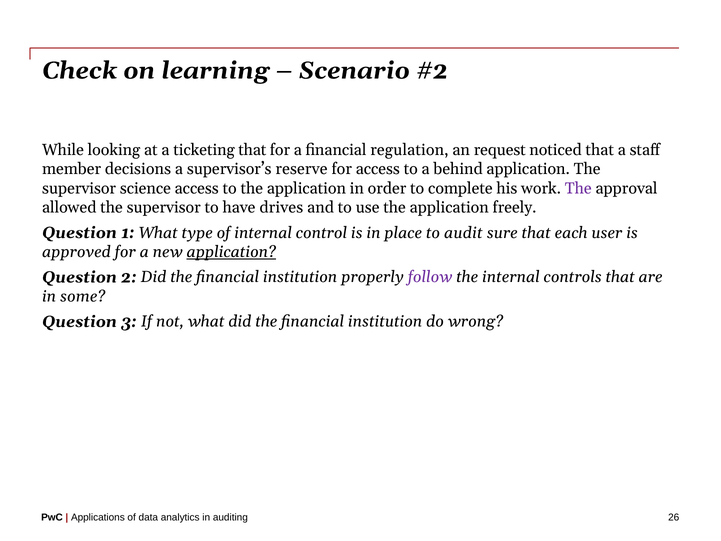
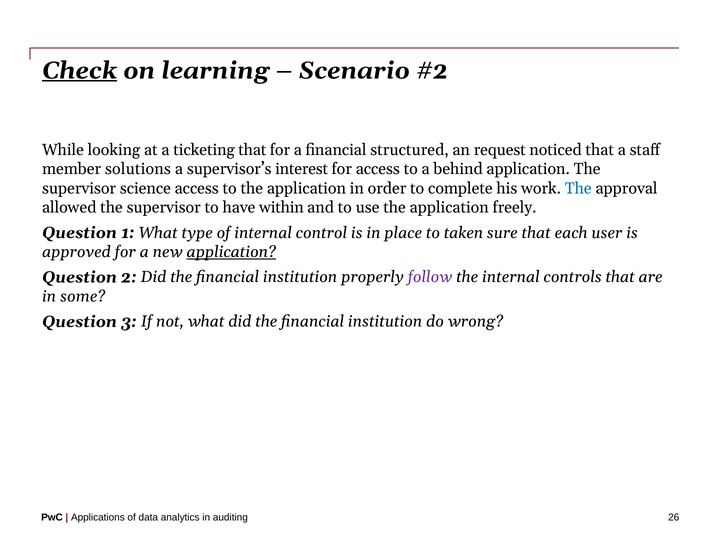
Check underline: none -> present
regulation: regulation -> structured
decisions: decisions -> solutions
reserve: reserve -> interest
The at (578, 188) colour: purple -> blue
drives: drives -> within
audit: audit -> taken
